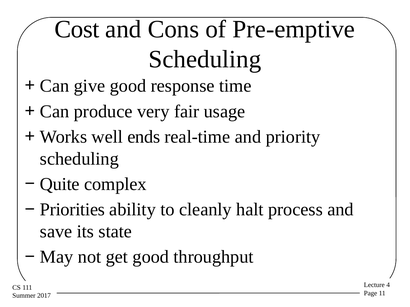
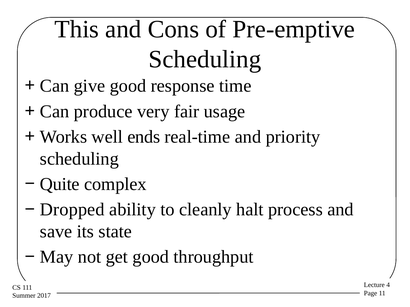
Cost: Cost -> This
Priorities: Priorities -> Dropped
